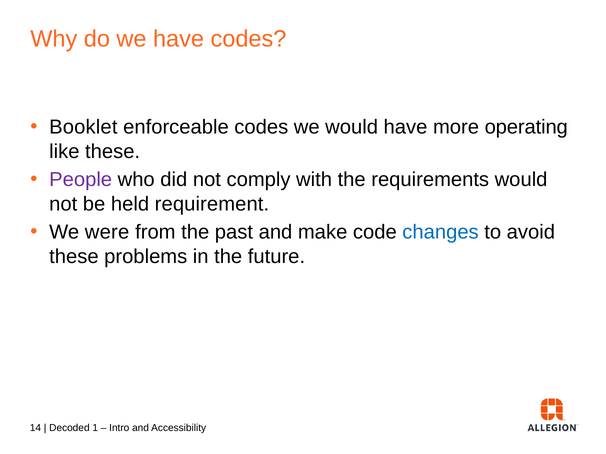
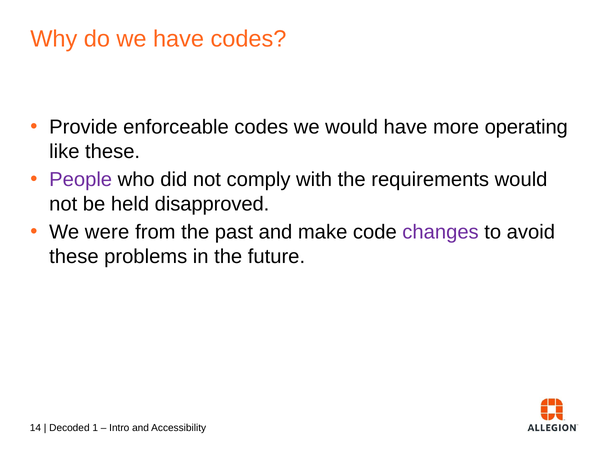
Booklet: Booklet -> Provide
requirement: requirement -> disapproved
changes colour: blue -> purple
